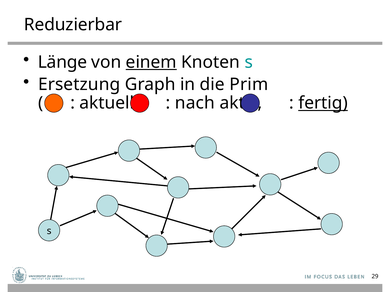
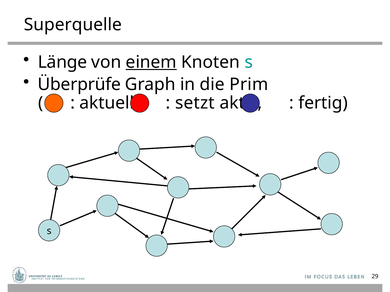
Reduzierbar: Reduzierbar -> Superquelle
Ersetzung: Ersetzung -> Überprüfe
nach: nach -> setzt
fertig underline: present -> none
